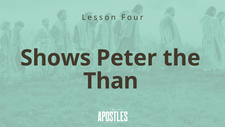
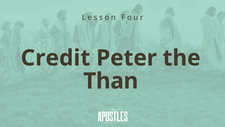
Shows: Shows -> Credit
